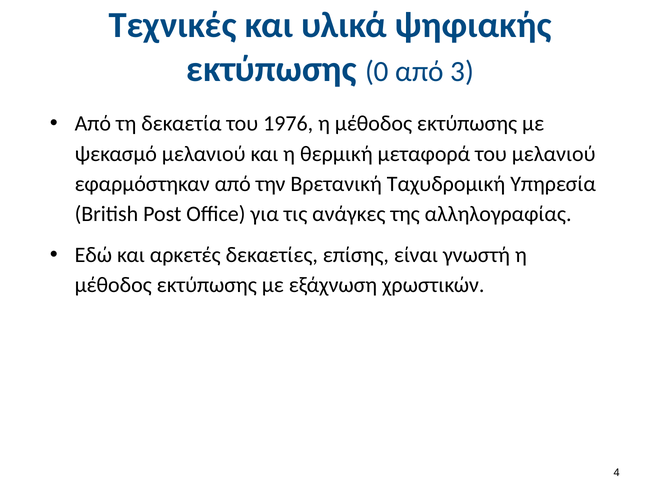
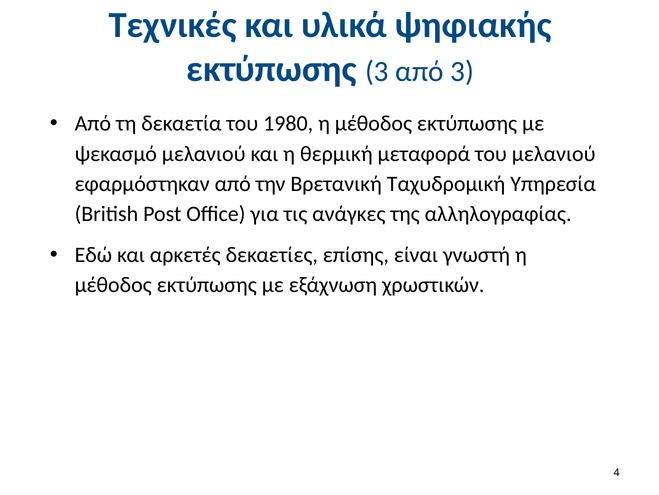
εκτύπωσης 0: 0 -> 3
1976: 1976 -> 1980
